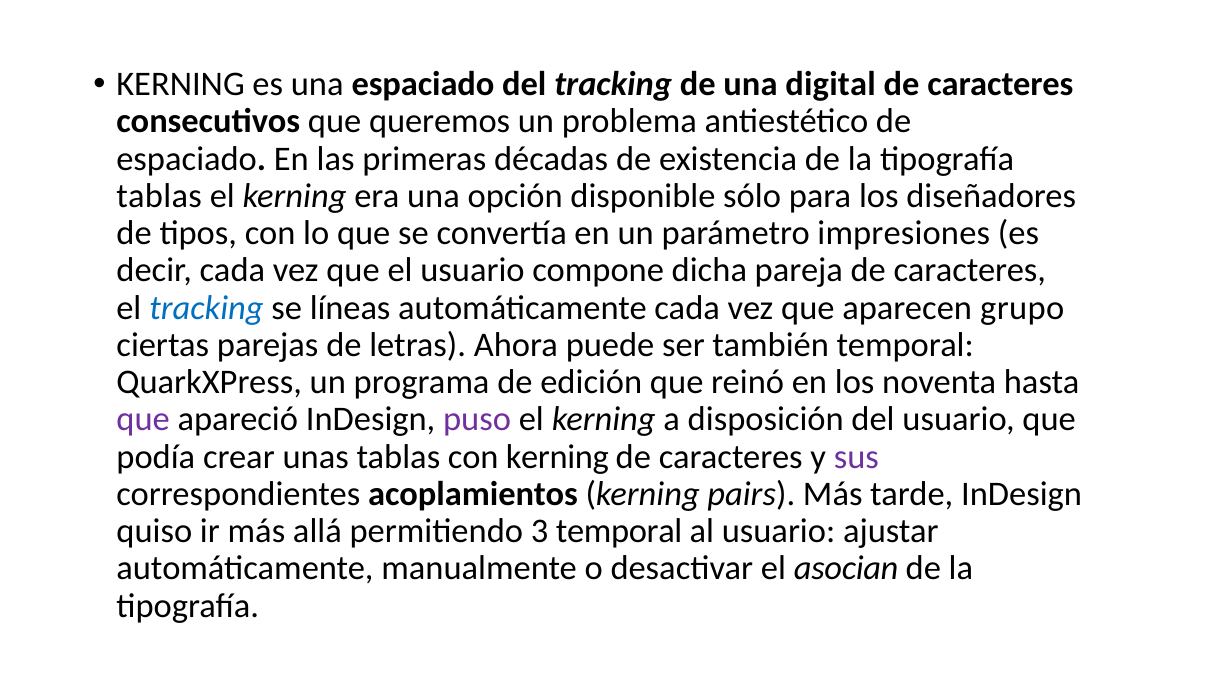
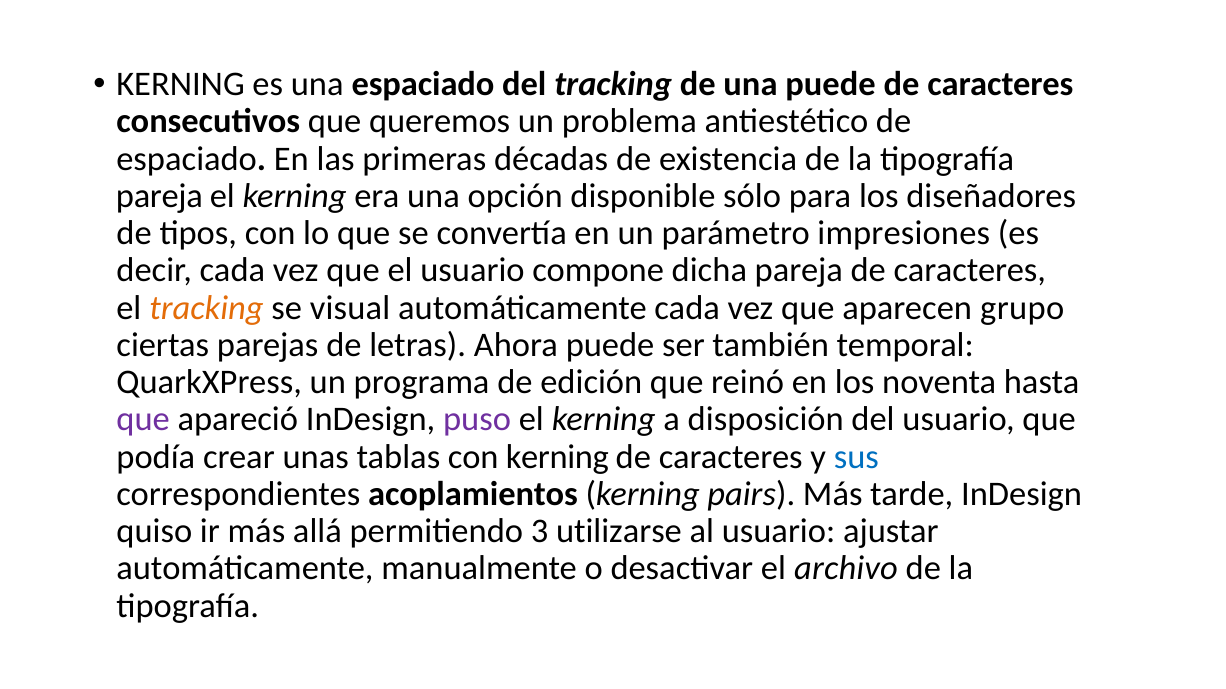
una digital: digital -> puede
tablas at (159, 196): tablas -> pareja
tracking at (206, 308) colour: blue -> orange
líneas: líneas -> visual
sus colour: purple -> blue
3 temporal: temporal -> utilizarse
asocian: asocian -> archivo
